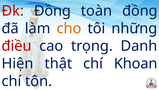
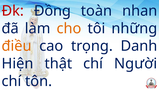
toàn đồng: đồng -> nhan
điều colour: red -> orange
Khoan: Khoan -> Người
